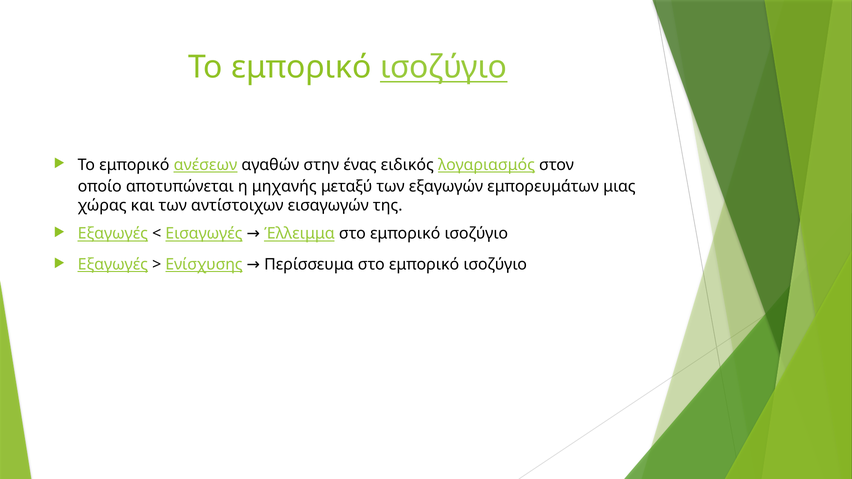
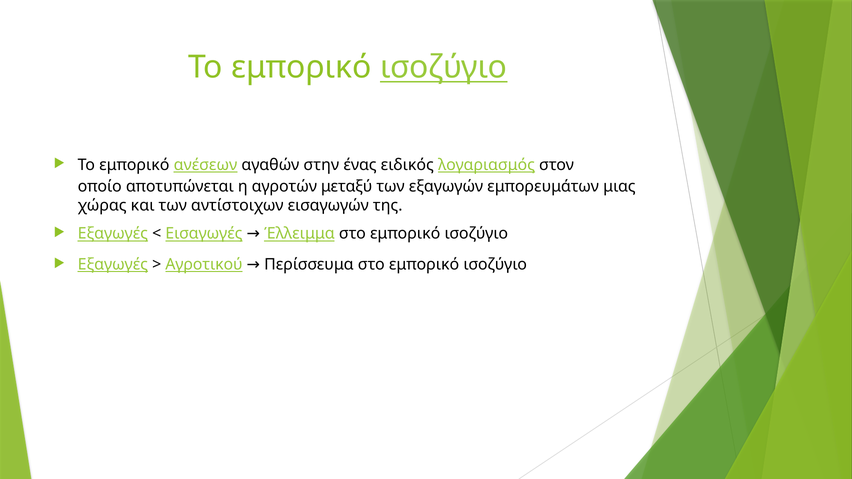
μηχανής: μηχανής -> αγροτών
Ενίσχυσης: Ενίσχυσης -> Αγροτικού
